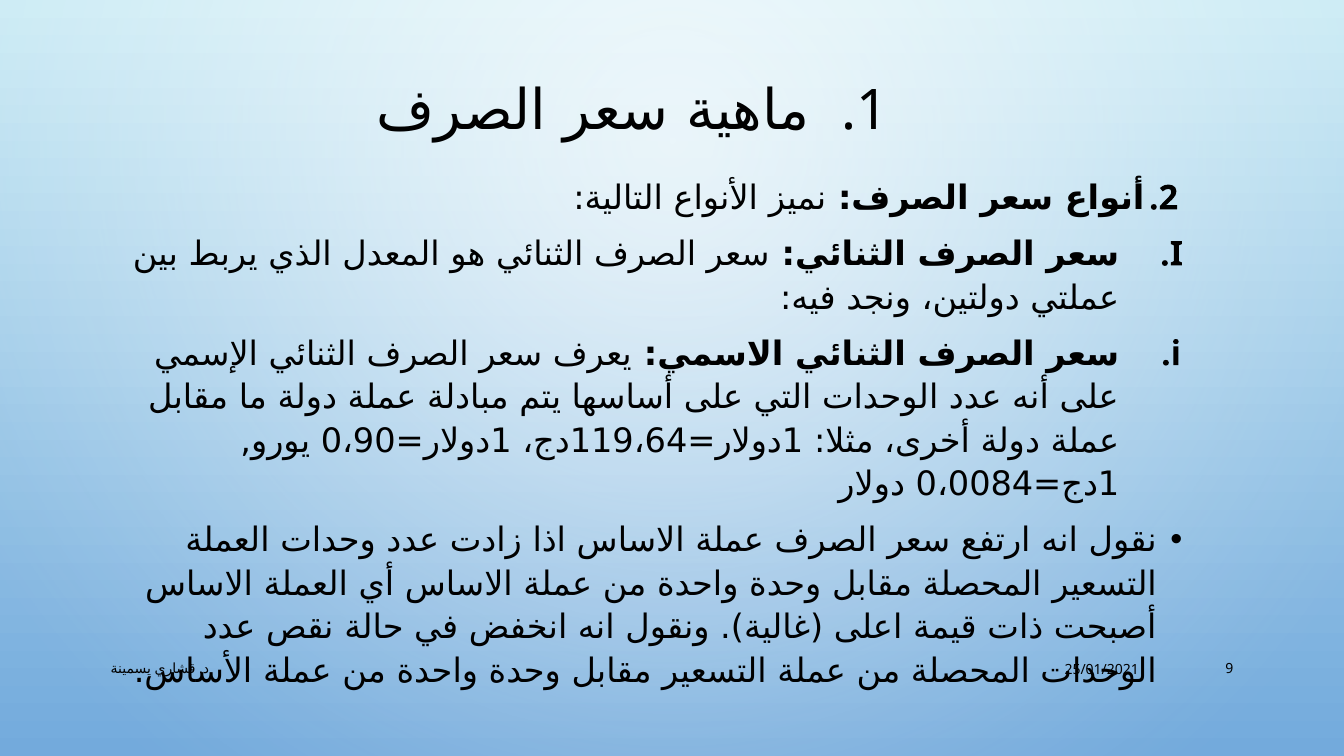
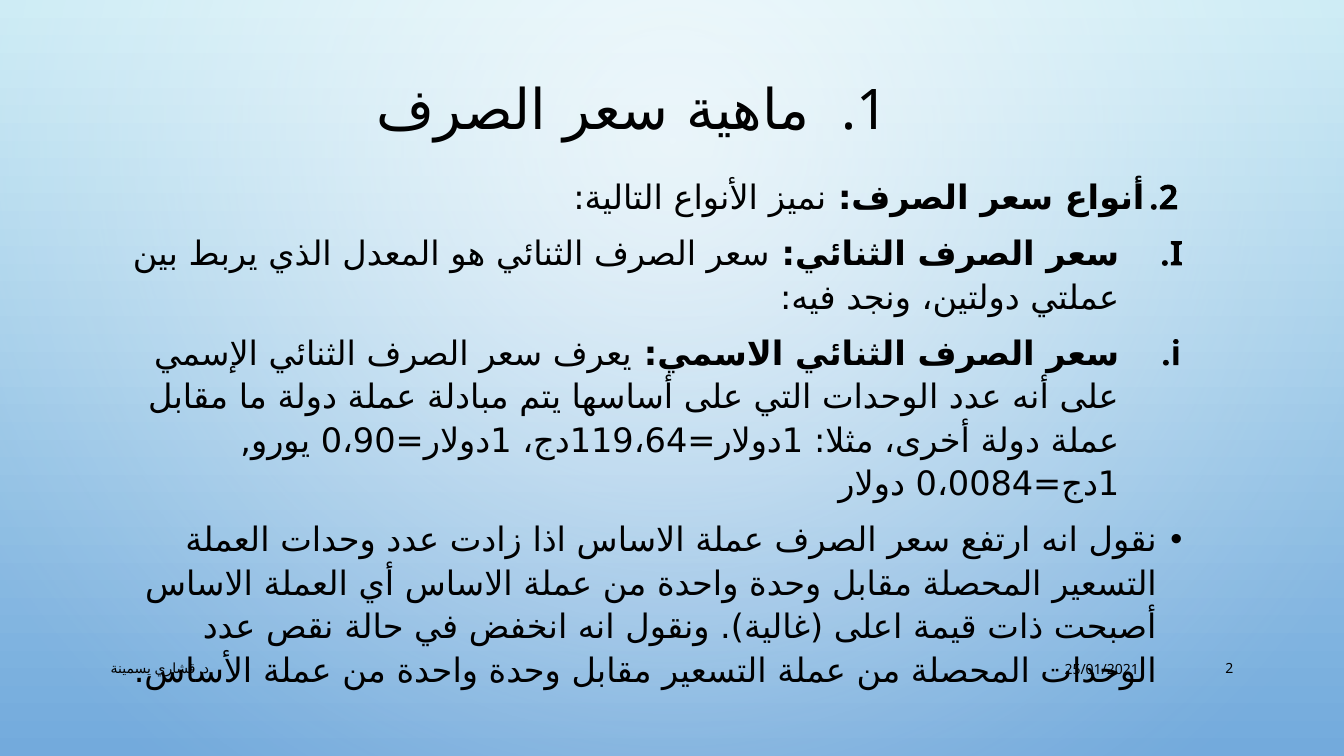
9: 9 -> 2
